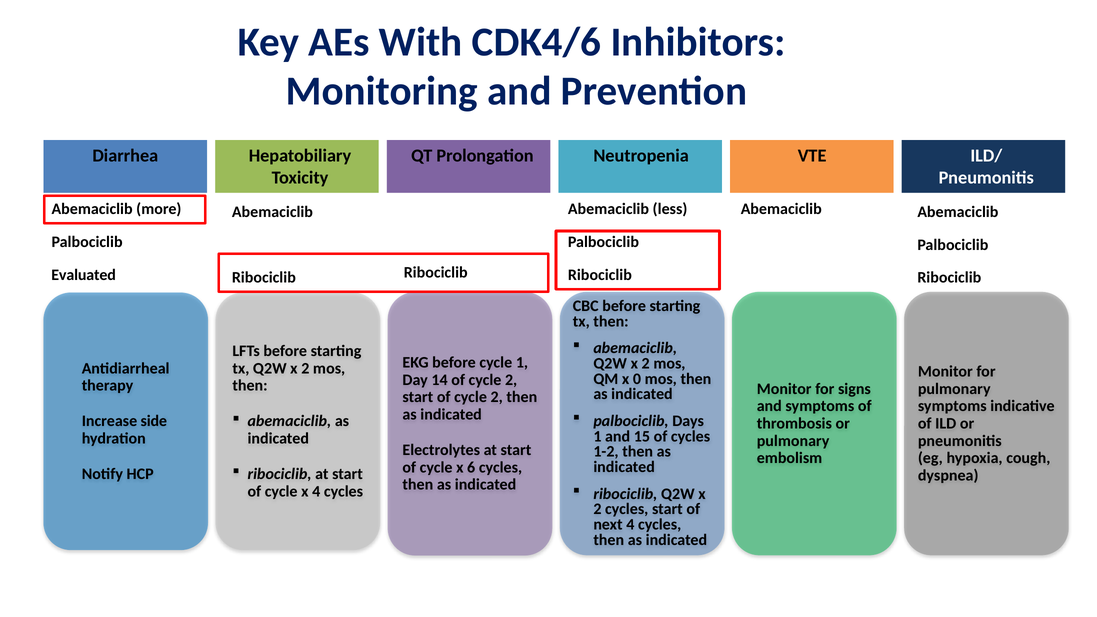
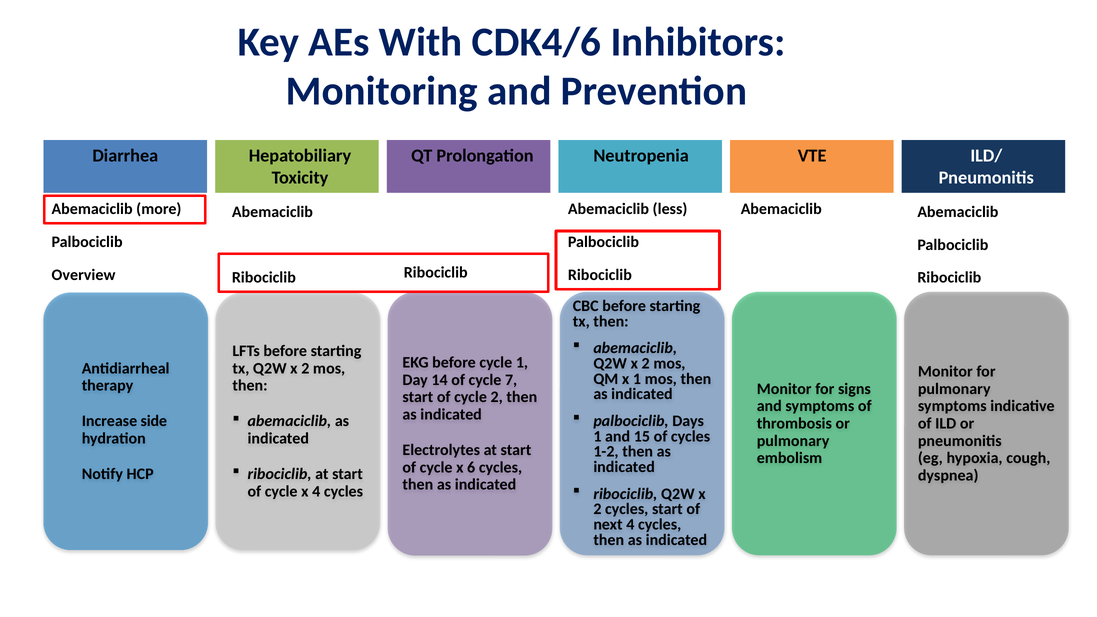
Evaluated: Evaluated -> Overview
x 0: 0 -> 1
14 of cycle 2: 2 -> 7
